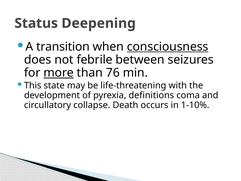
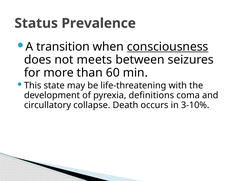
Deepening: Deepening -> Prevalence
febrile: febrile -> meets
more underline: present -> none
76: 76 -> 60
1-10%: 1-10% -> 3-10%
